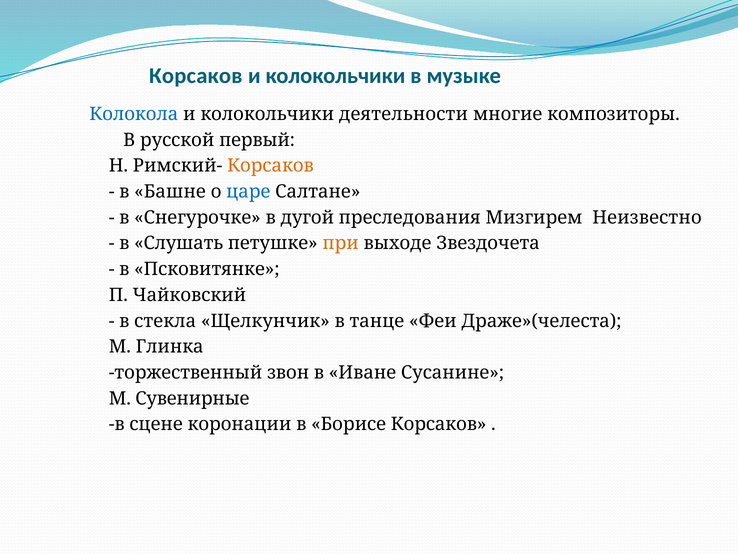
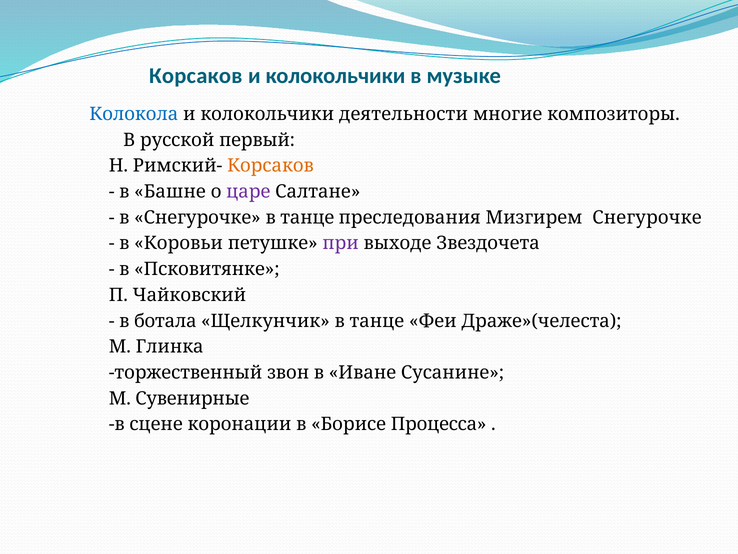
царе colour: blue -> purple
Снегурочке в дугой: дугой -> танце
Мизгирем Неизвестно: Неизвестно -> Снегурочке
Слушать: Слушать -> Коровьи
при colour: orange -> purple
стекла: стекла -> ботала
Борисе Корсаков: Корсаков -> Процесса
